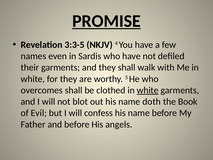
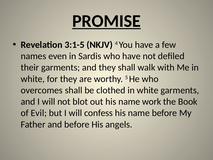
3:3-5: 3:3-5 -> 3:1-5
white at (148, 90) underline: present -> none
doth: doth -> work
